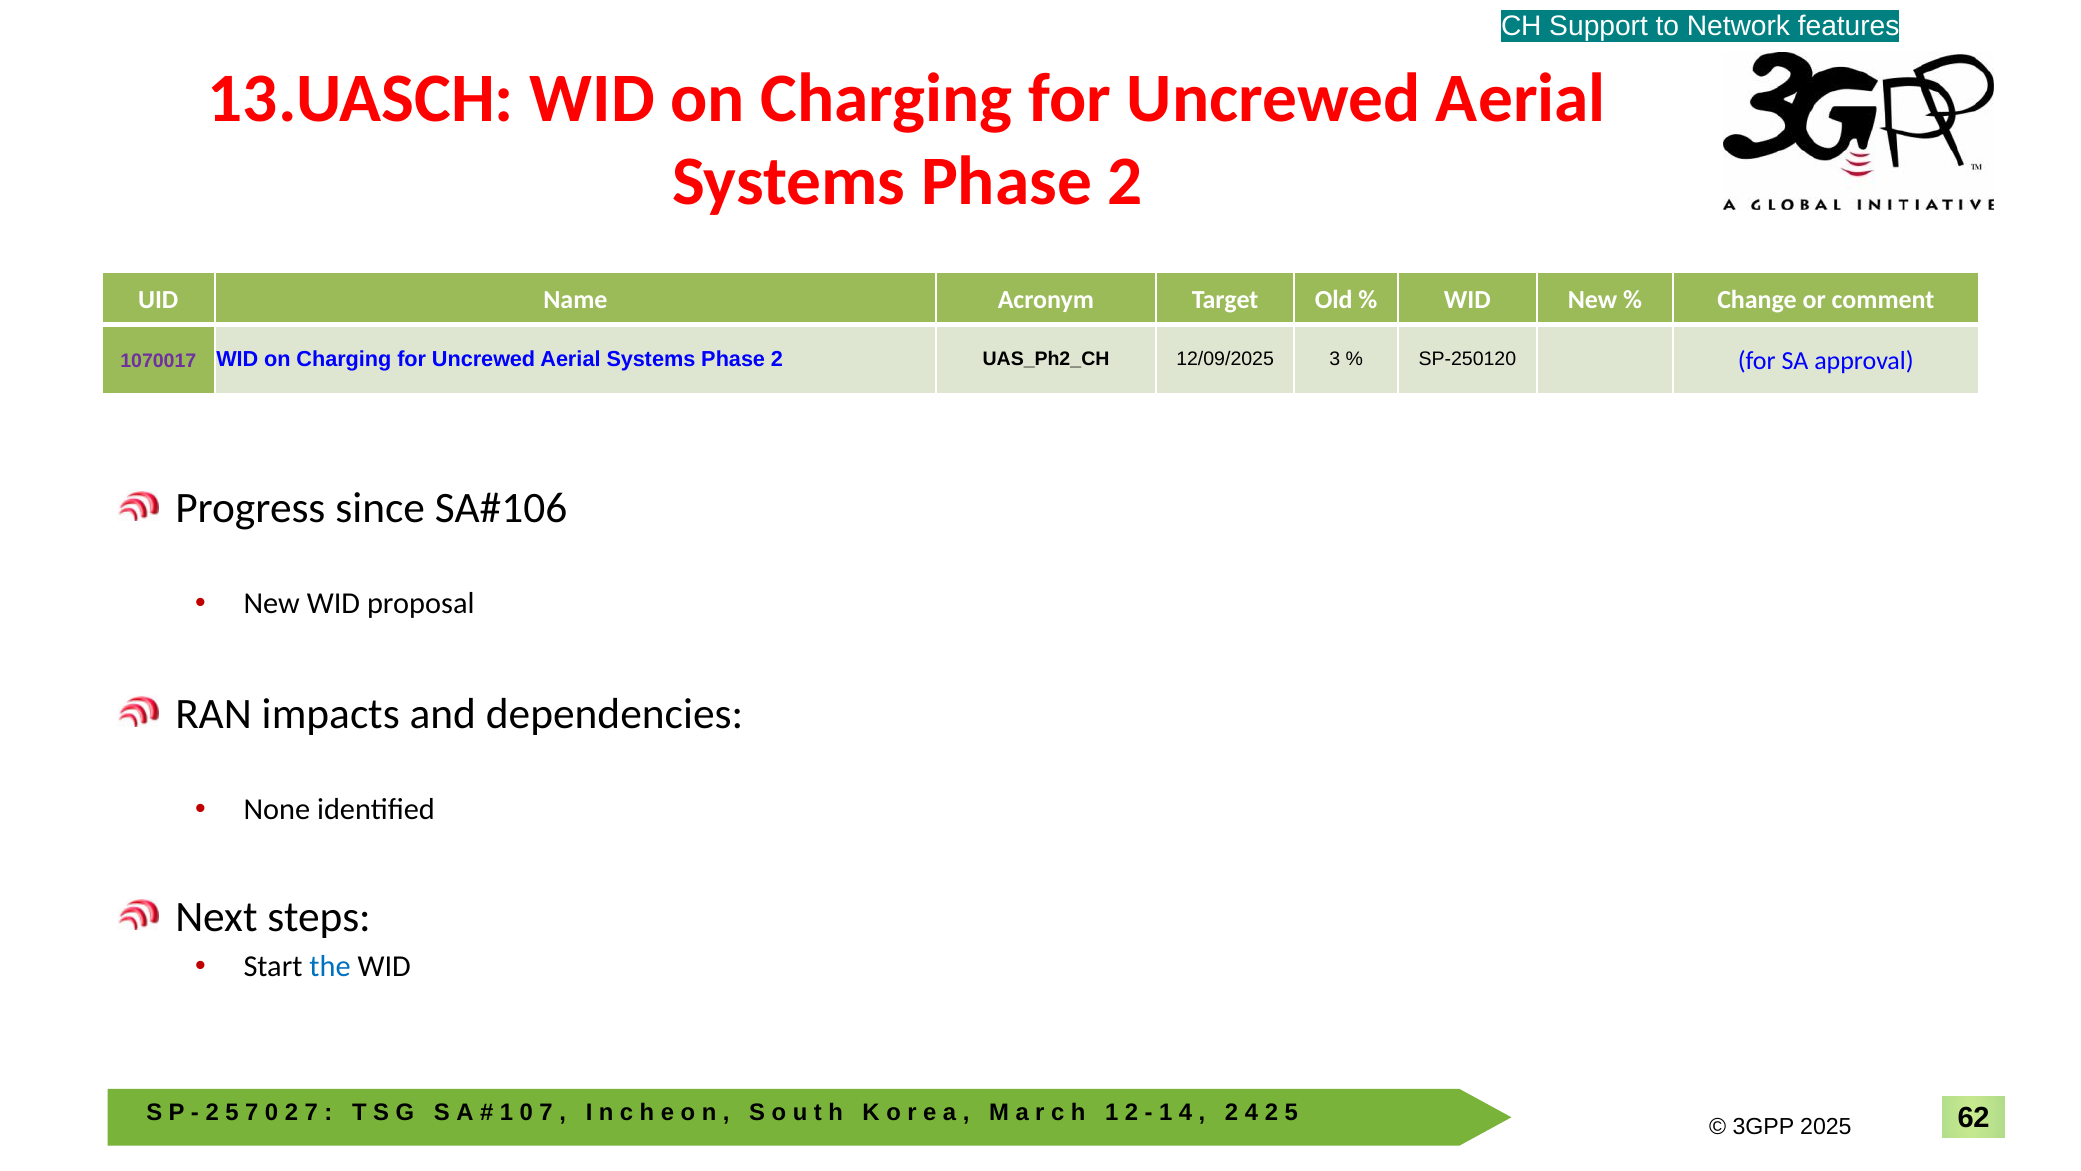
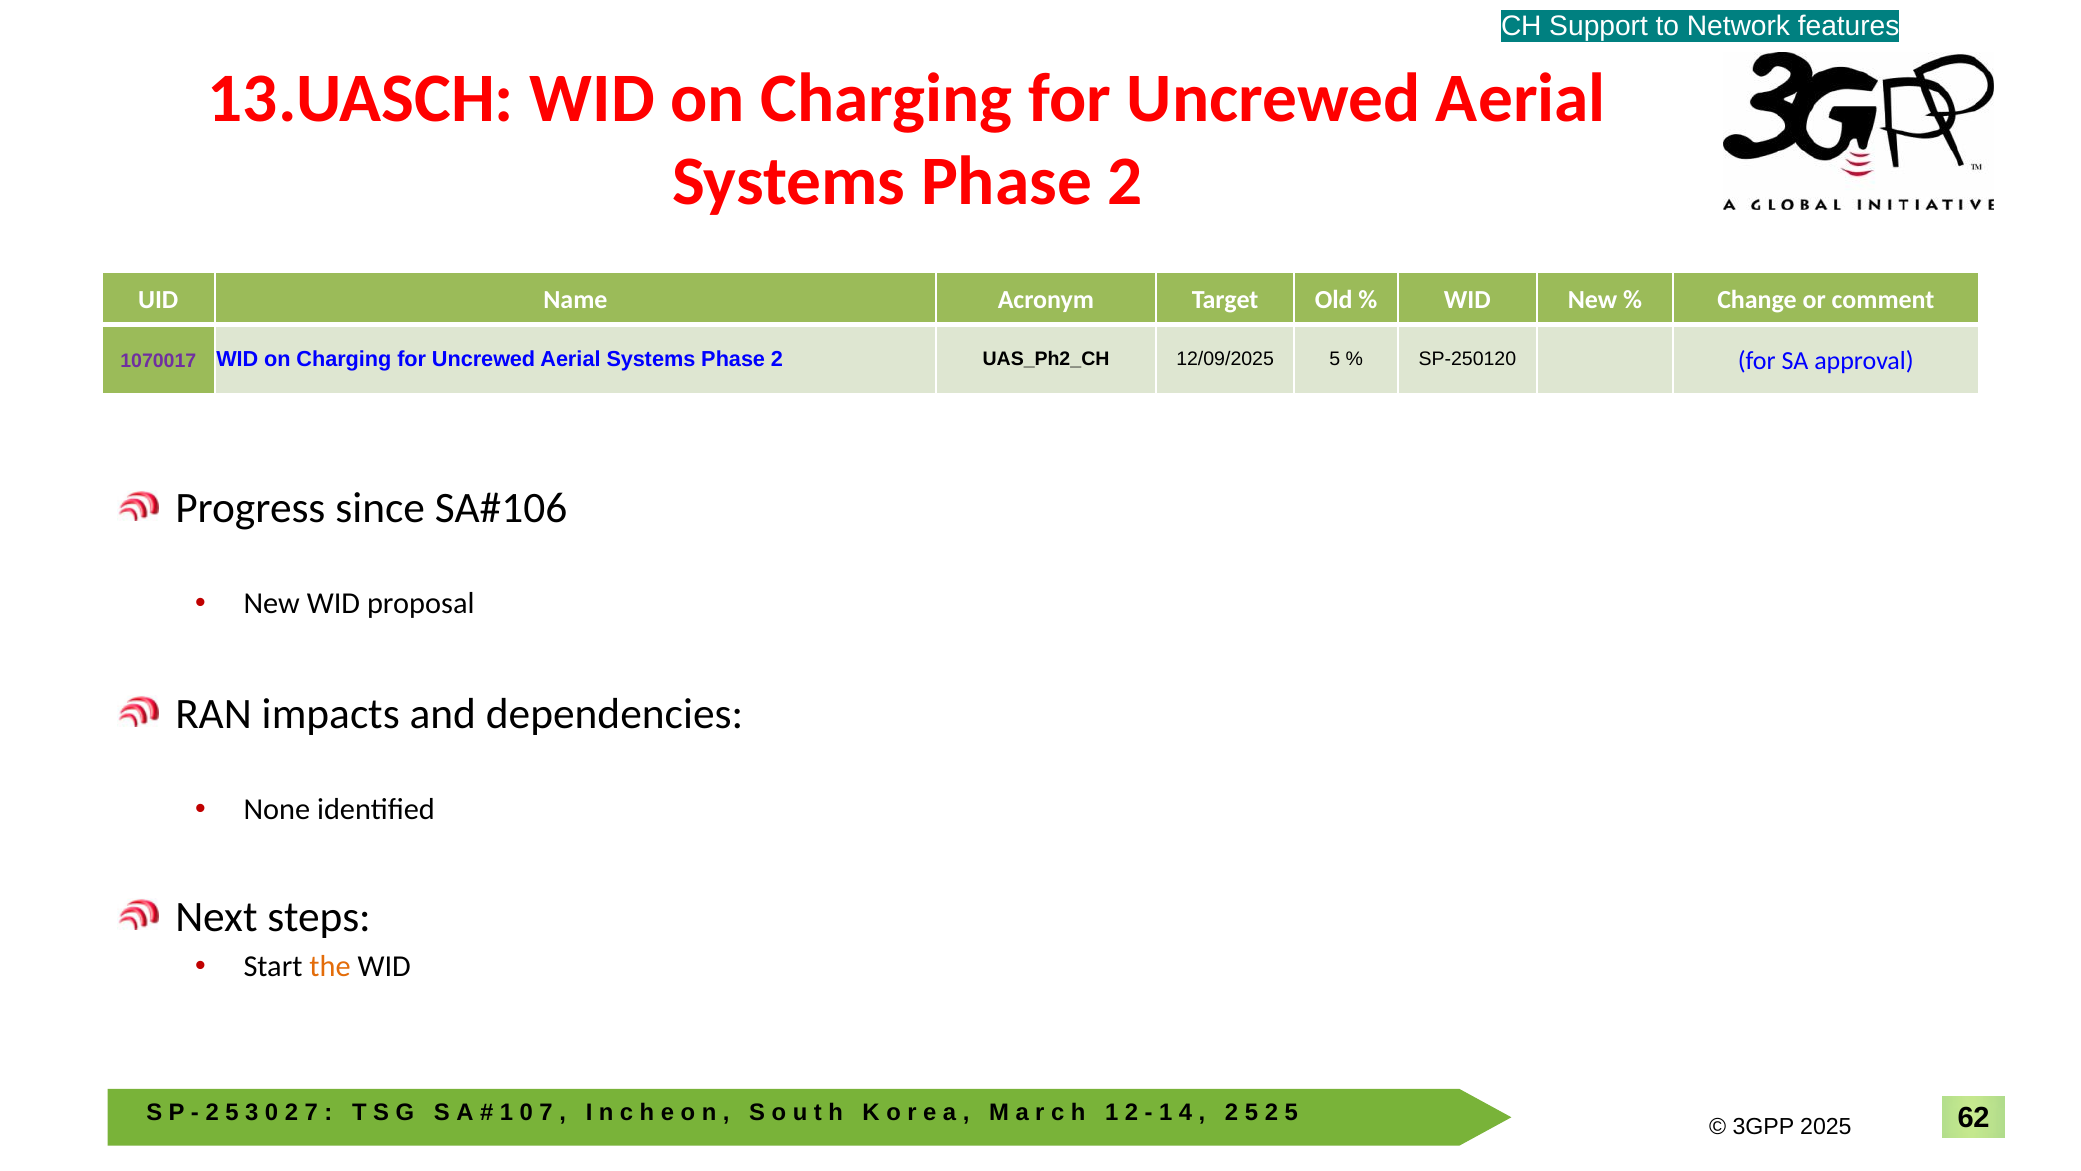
12/09/2025 3: 3 -> 5
the colour: blue -> orange
7 at (252, 1112): 7 -> 3
4 at (1251, 1112): 4 -> 5
